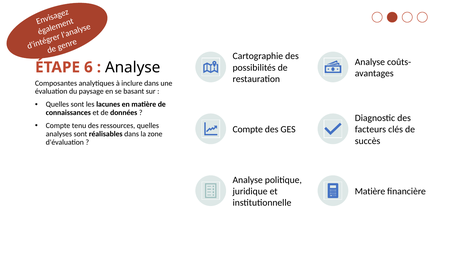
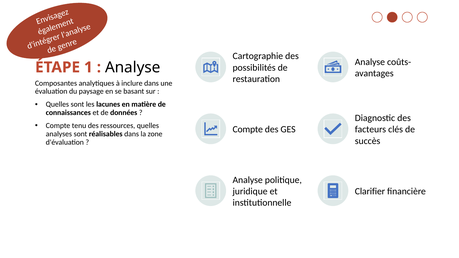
6: 6 -> 1
Matière at (370, 191): Matière -> Clarifier
